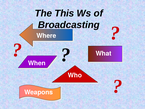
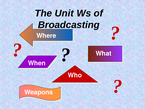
This: This -> Unit
